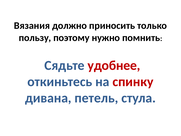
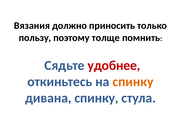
нужно: нужно -> толще
спинку at (133, 82) colour: red -> orange
дивана петель: петель -> спинку
